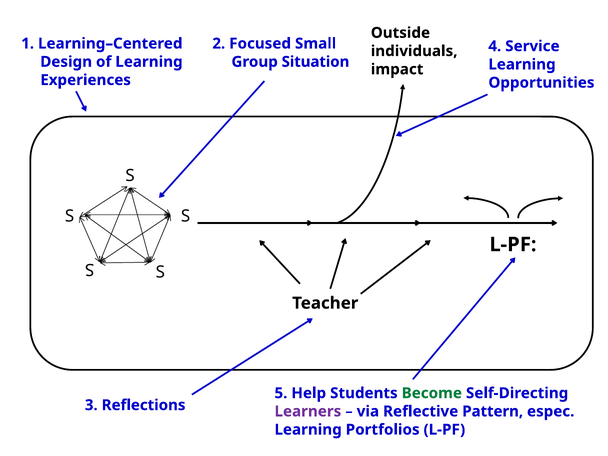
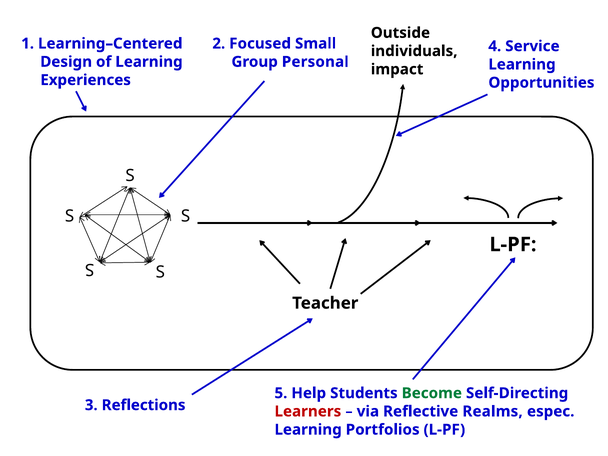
Situation: Situation -> Personal
Learners colour: purple -> red
Pattern: Pattern -> Realms
